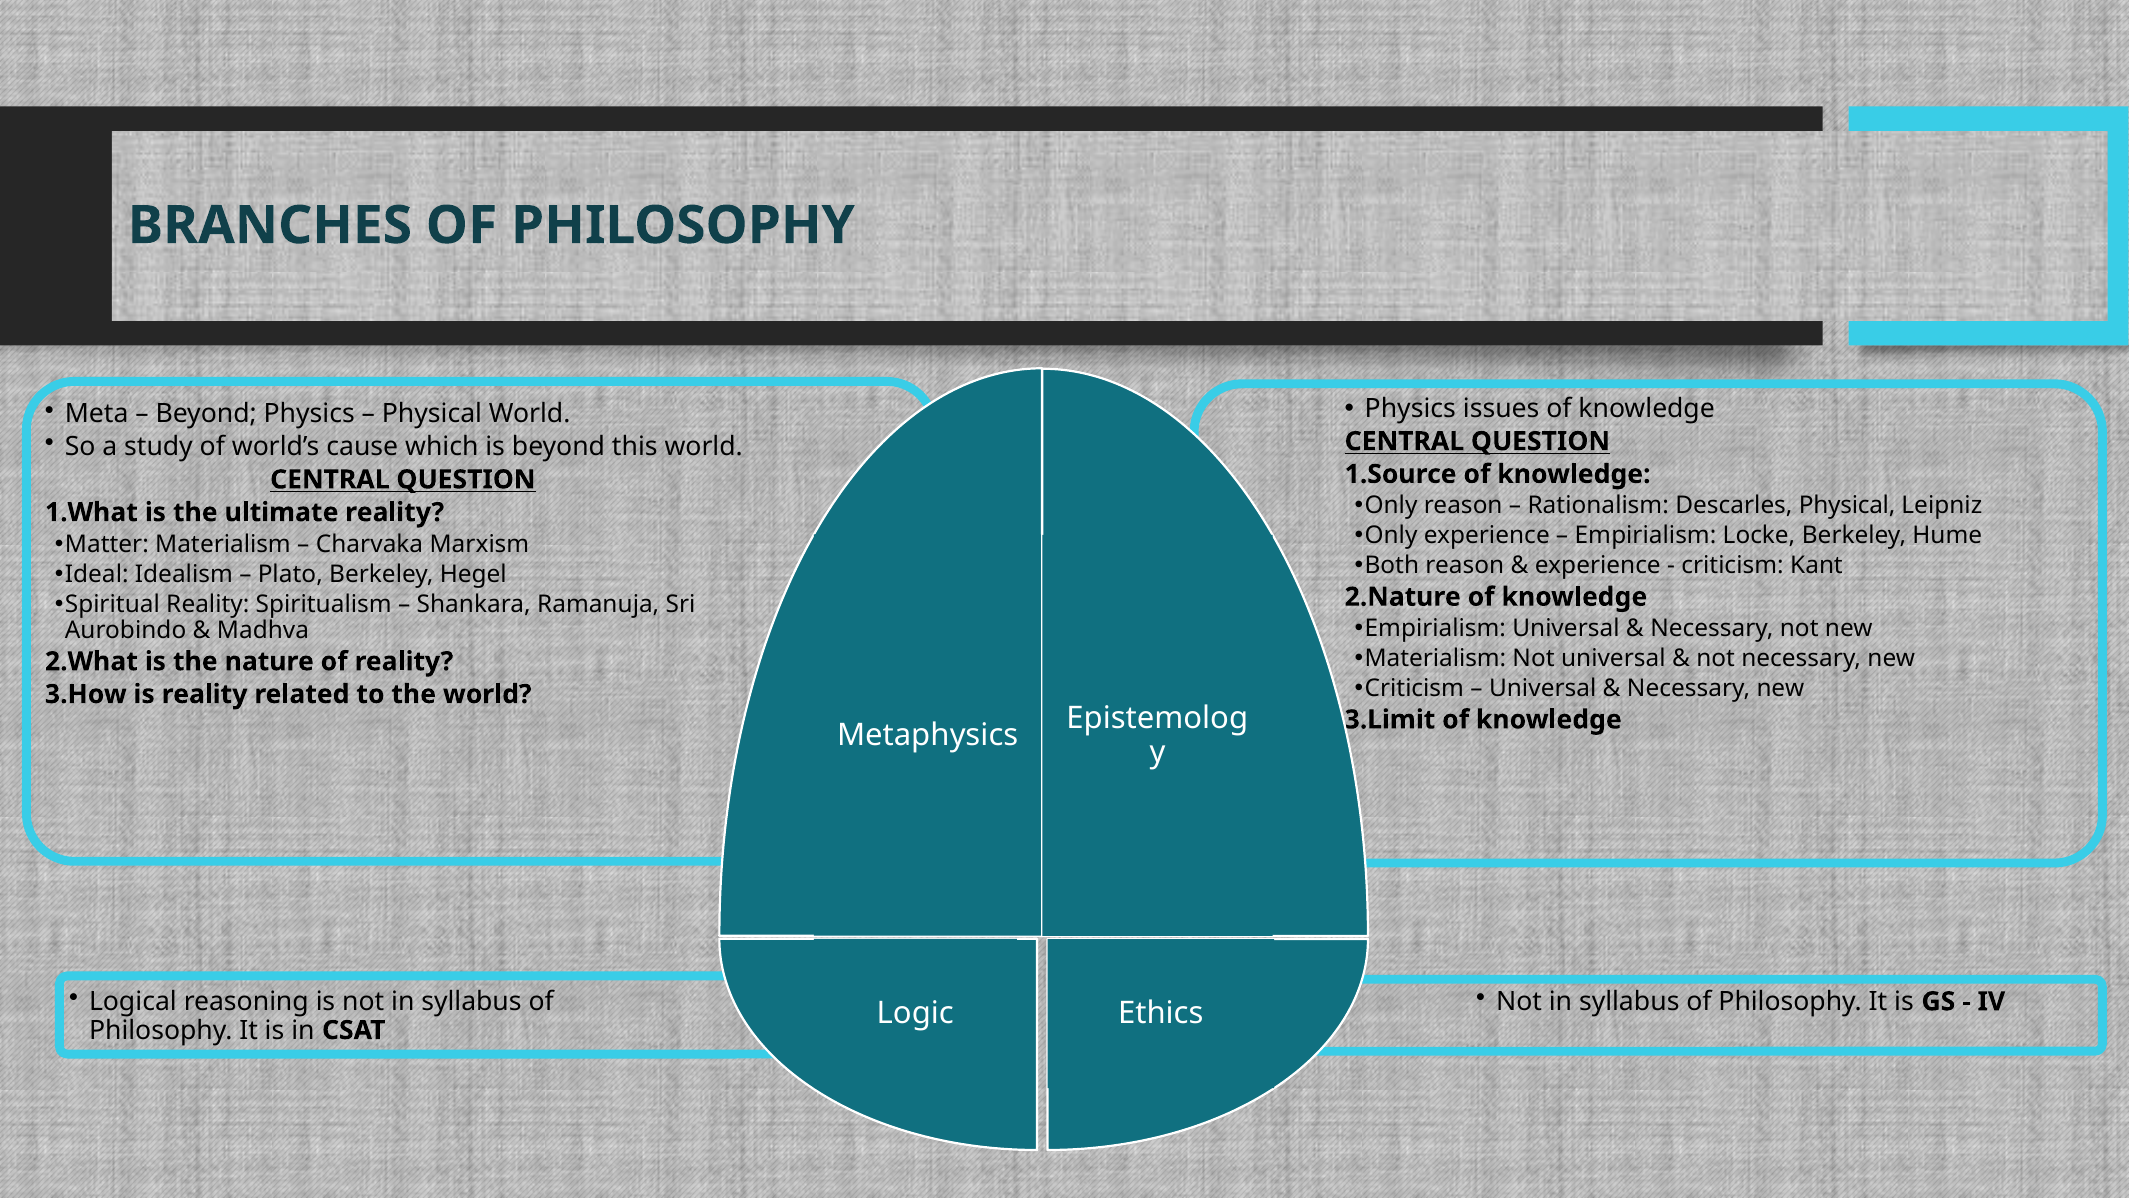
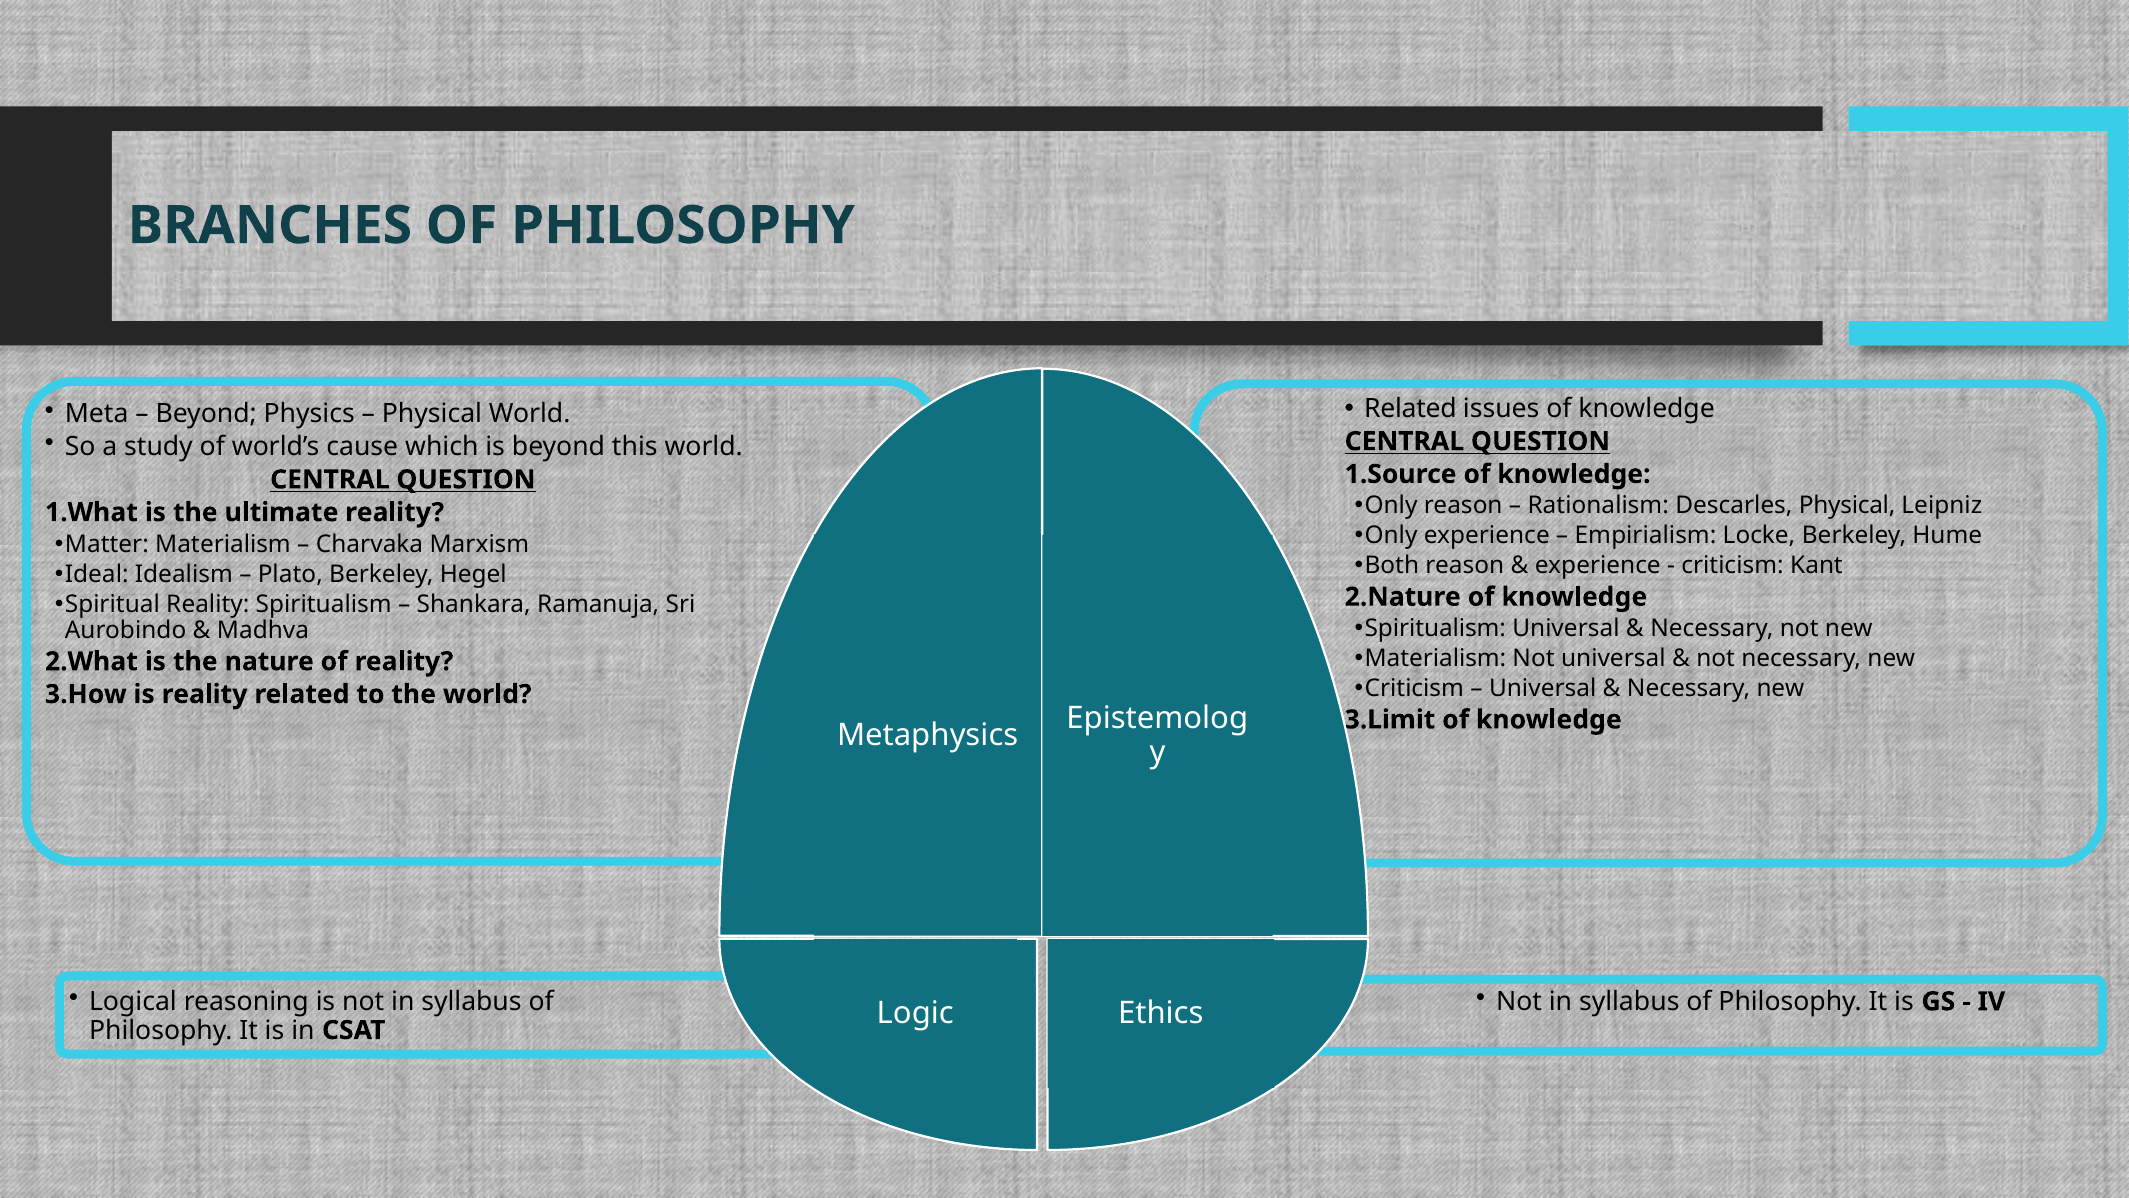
Physics at (1410, 409): Physics -> Related
Empirialism at (1435, 628): Empirialism -> Spiritualism
